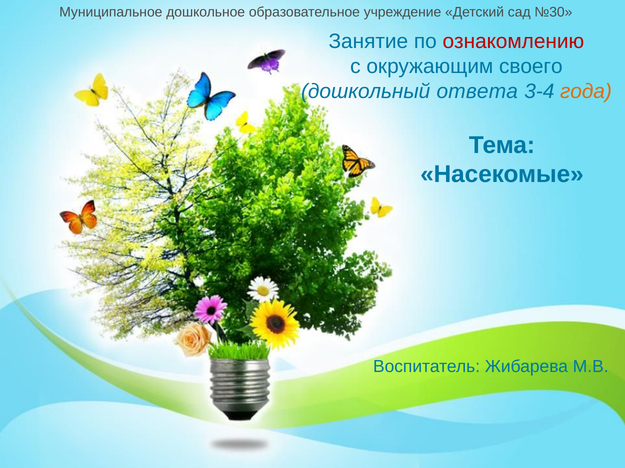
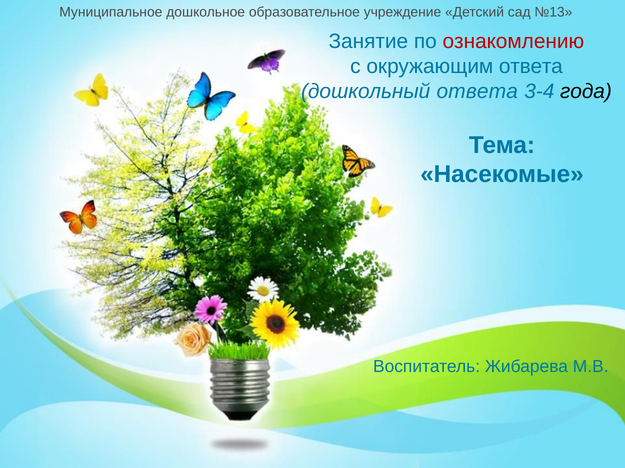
№30: №30 -> №13
окружающим своего: своего -> ответа
года colour: orange -> black
